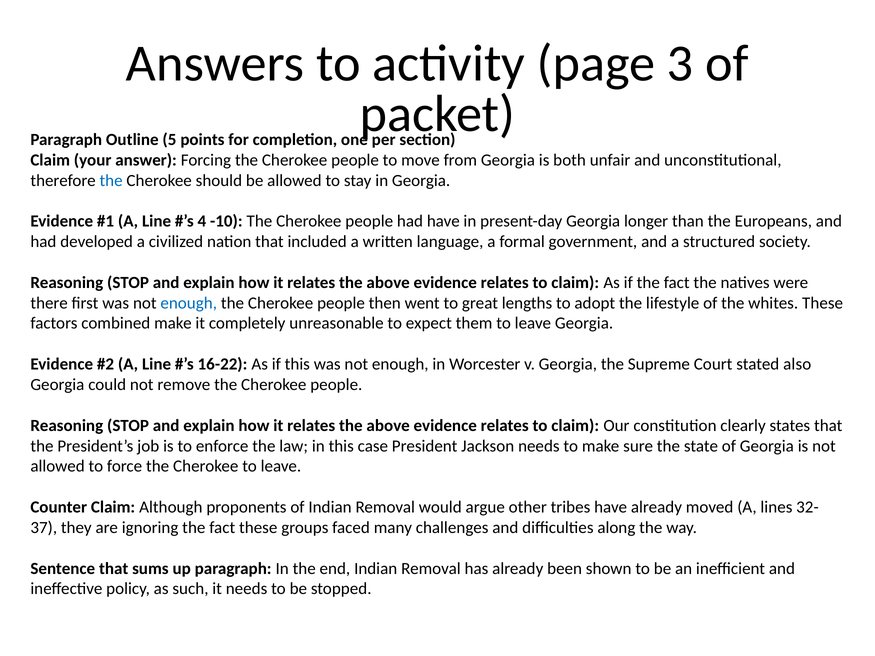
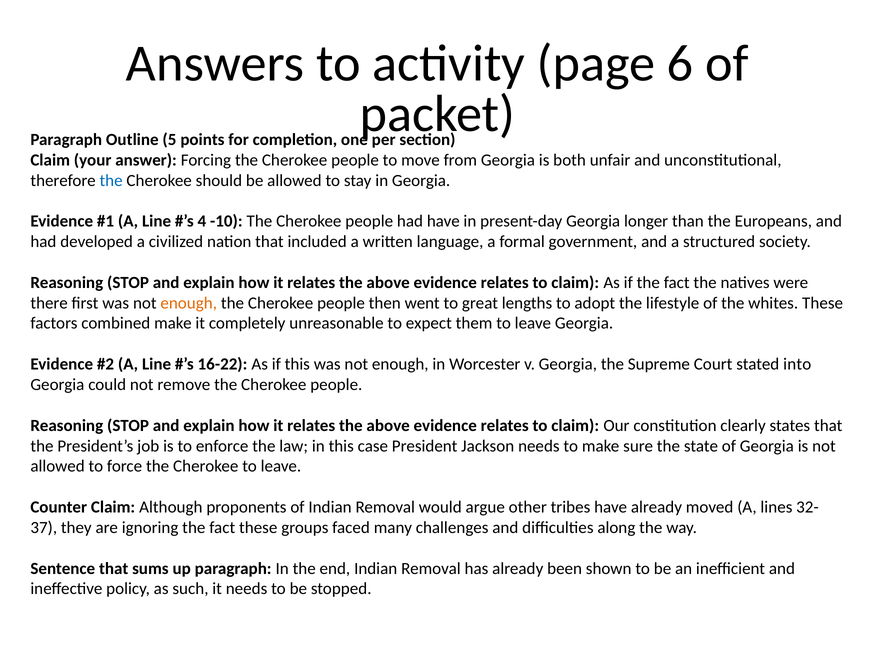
3: 3 -> 6
enough at (189, 303) colour: blue -> orange
also: also -> into
